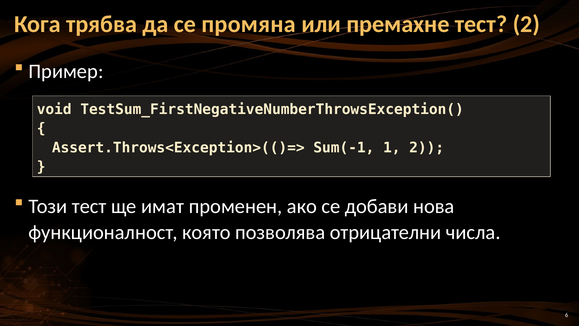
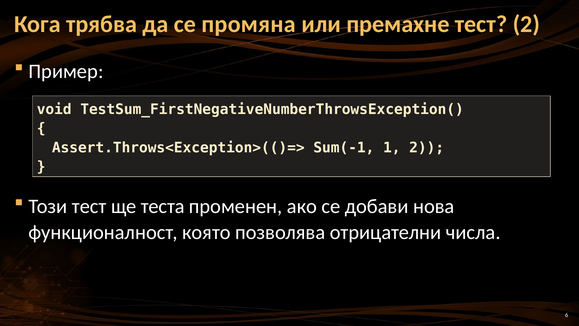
имат: имат -> теста
